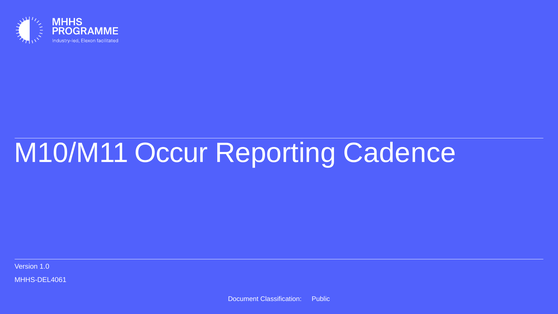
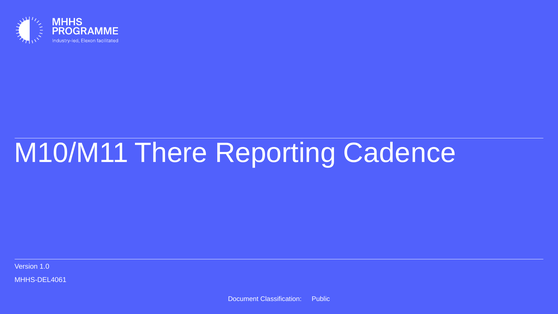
Occur: Occur -> There
